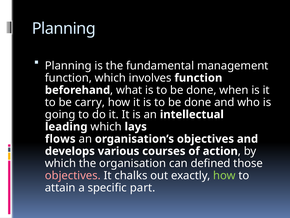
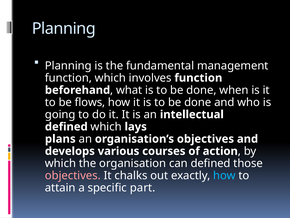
carry: carry -> flows
leading at (66, 126): leading -> defined
flows: flows -> plans
how at (224, 175) colour: light green -> light blue
